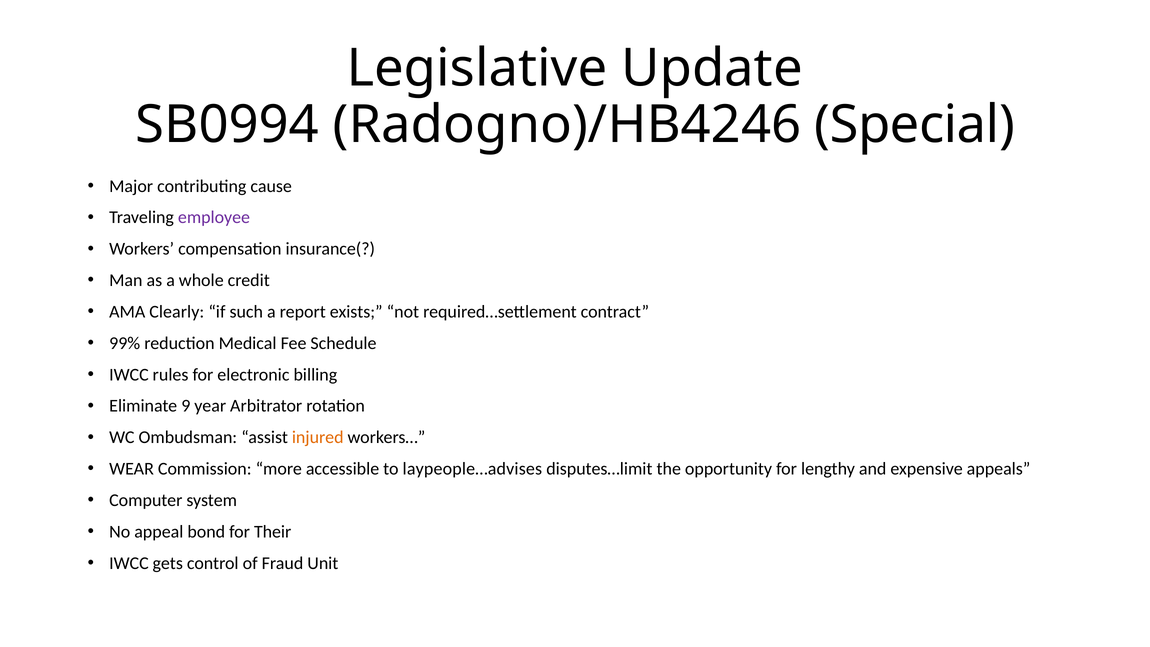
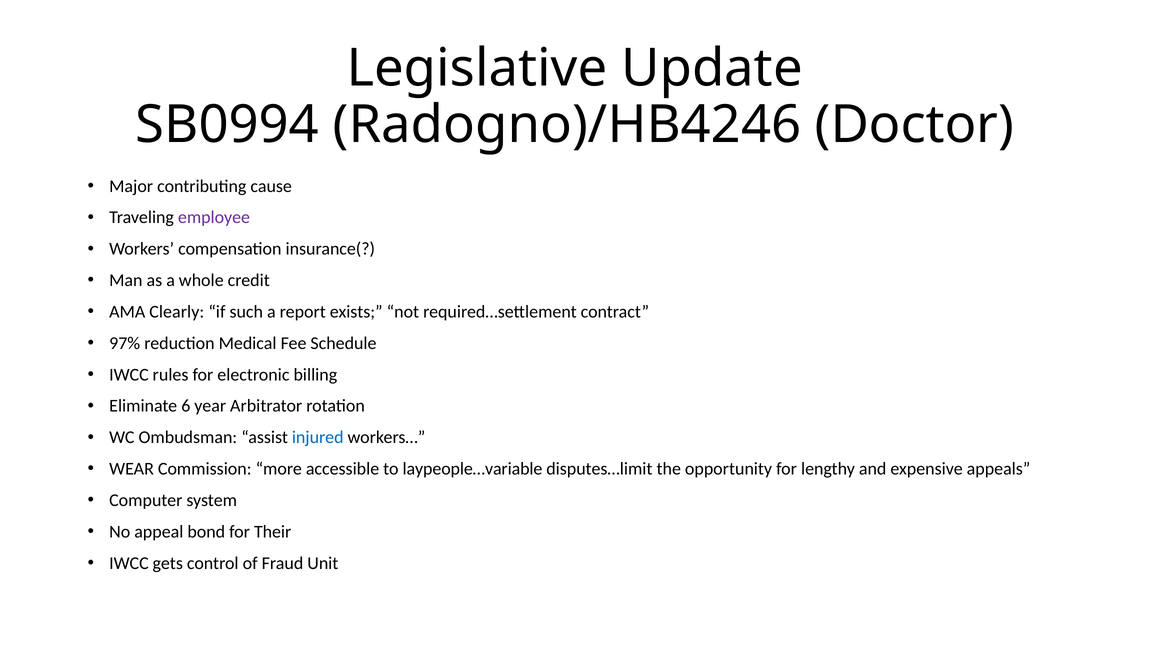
Special: Special -> Doctor
99%: 99% -> 97%
9: 9 -> 6
injured colour: orange -> blue
laypeople…advises: laypeople…advises -> laypeople…variable
